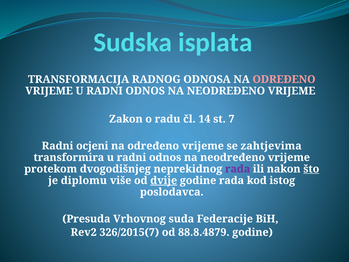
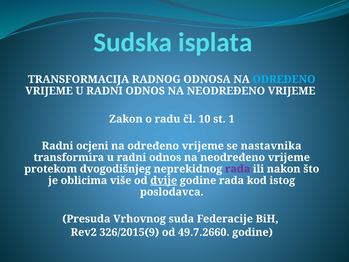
ODREĐENO at (284, 79) colour: pink -> light blue
14: 14 -> 10
7: 7 -> 1
zahtjevima: zahtjevima -> nastavnika
što underline: present -> none
diplomu: diplomu -> oblicima
326/2015(7: 326/2015(7 -> 326/2015(9
88.8.4879: 88.8.4879 -> 49.7.2660
